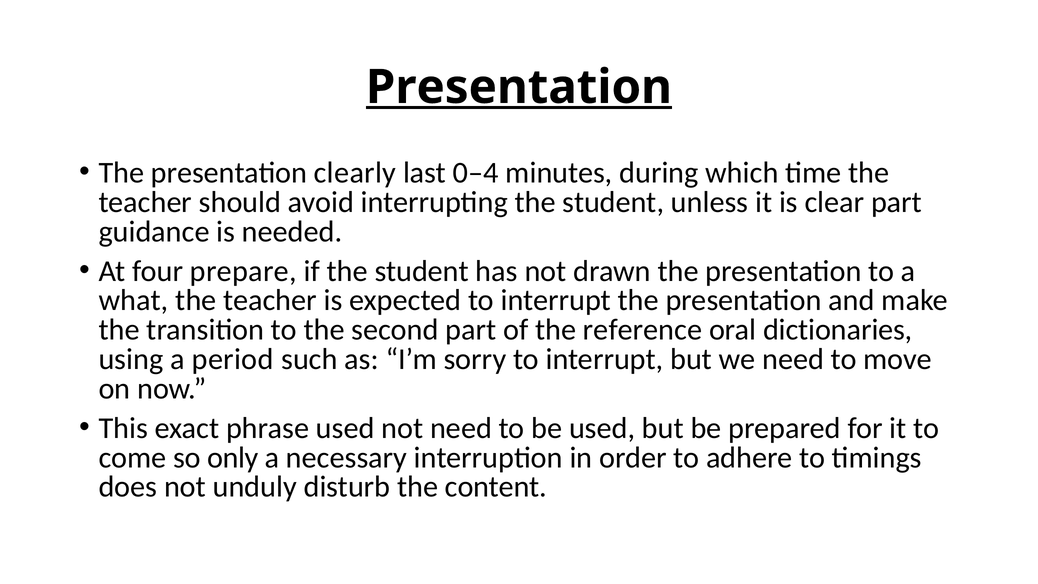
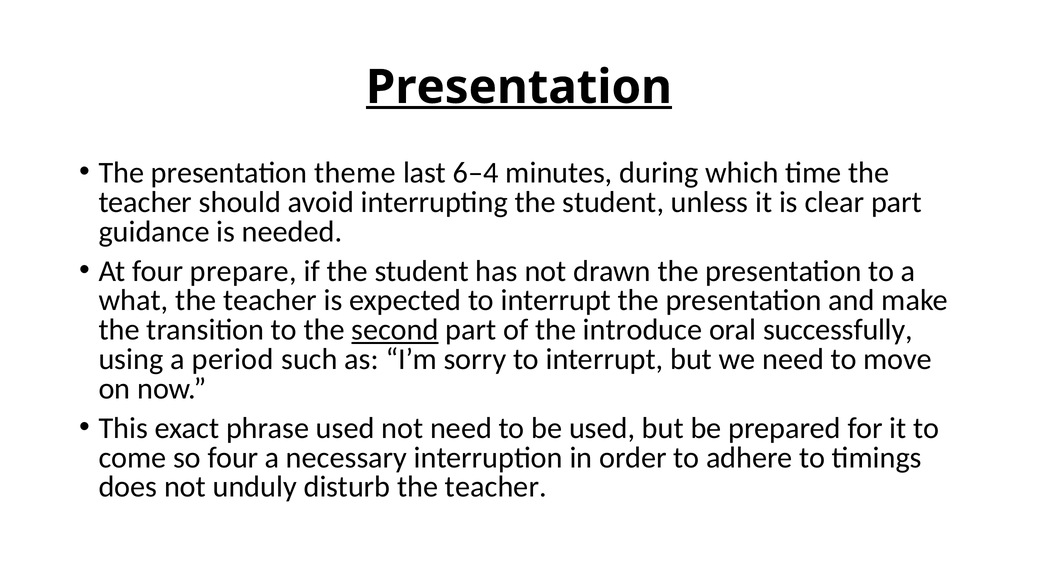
clearly: clearly -> theme
0–4: 0–4 -> 6–4
second underline: none -> present
reference: reference -> introduce
dictionaries: dictionaries -> successfully
so only: only -> four
disturb the content: content -> teacher
